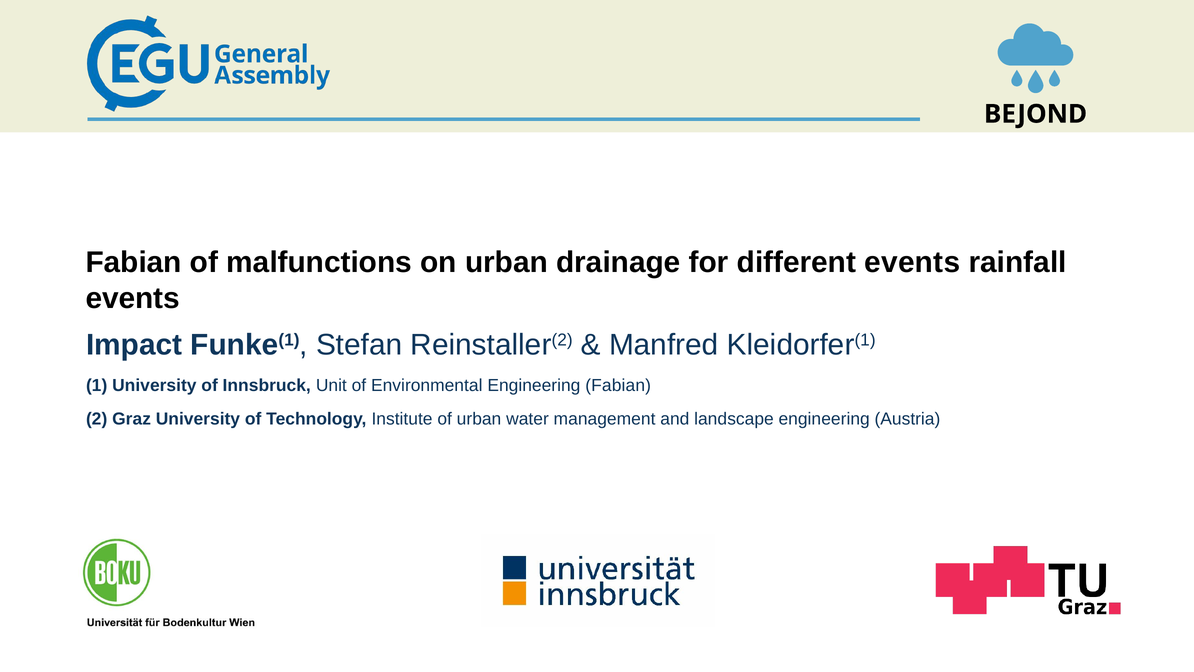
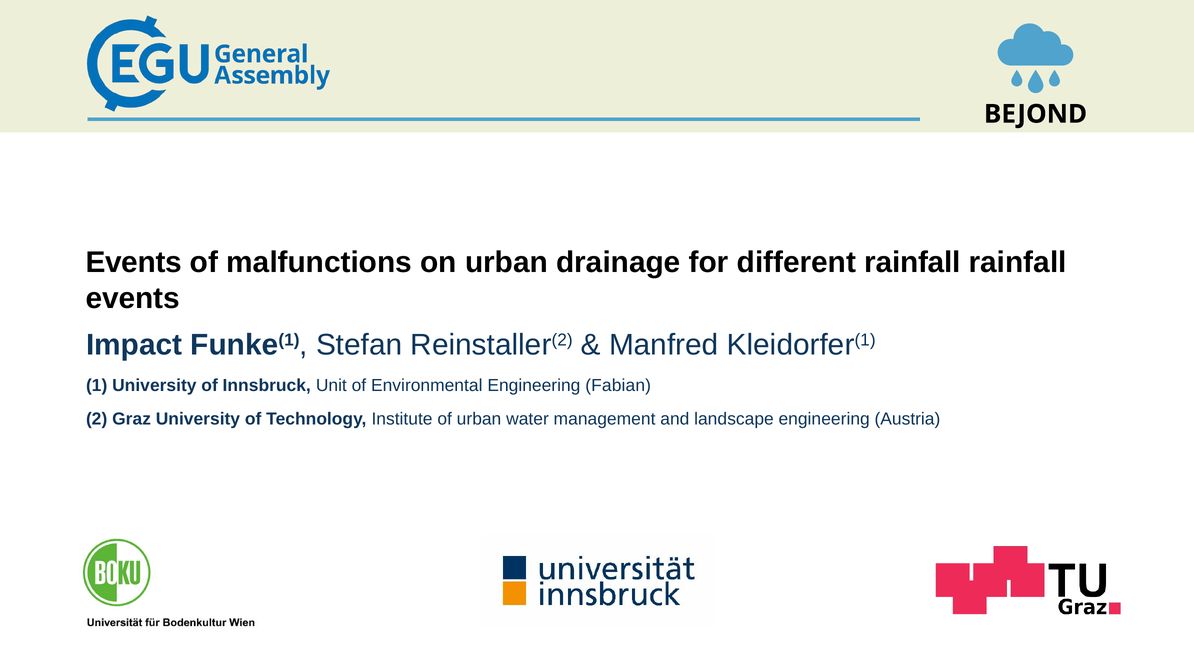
Fabian at (134, 262): Fabian -> Events
different events: events -> rainfall
